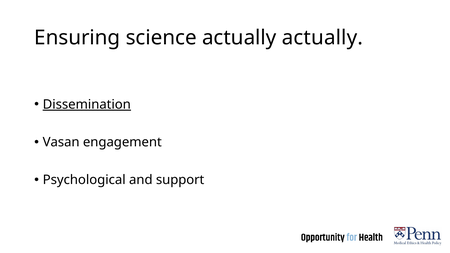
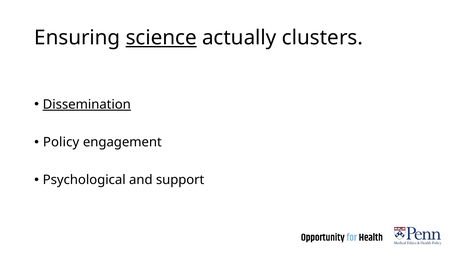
science underline: none -> present
actually actually: actually -> clusters
Vasan: Vasan -> Policy
